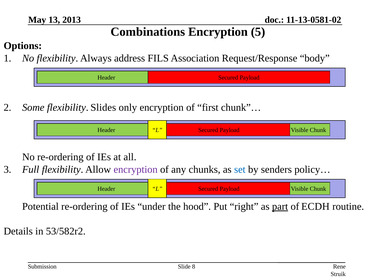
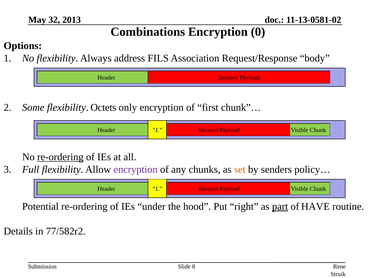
13: 13 -> 32
5: 5 -> 0
Slides: Slides -> Octets
re-ordering at (60, 157) underline: none -> present
set colour: blue -> orange
ECDH: ECDH -> HAVE
53/582r2: 53/582r2 -> 77/582r2
